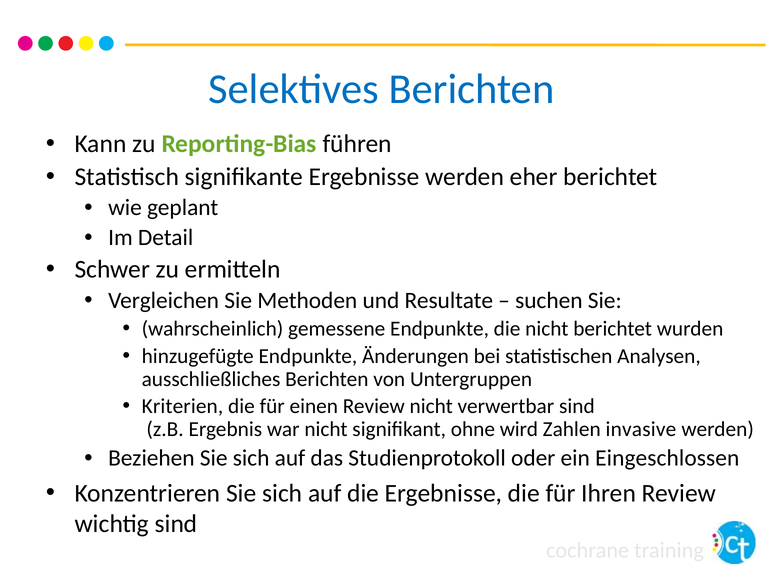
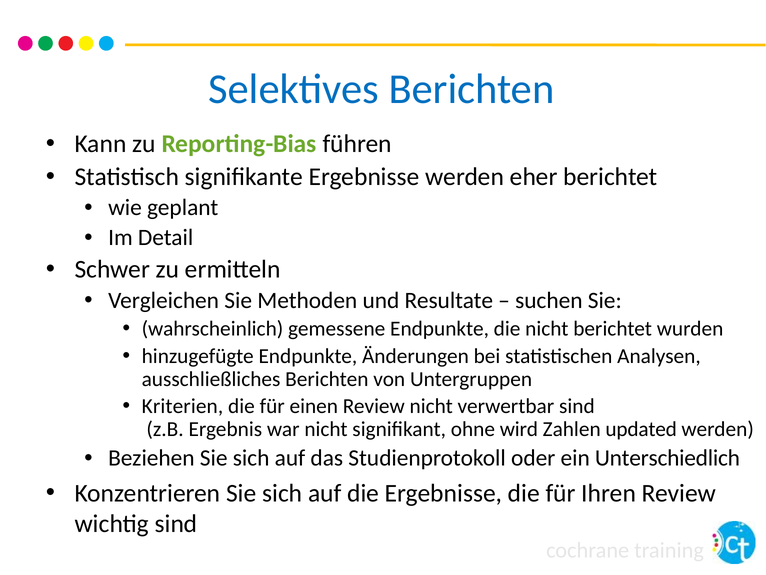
invasive: invasive -> updated
Eingeschlossen: Eingeschlossen -> Unterschiedlich
